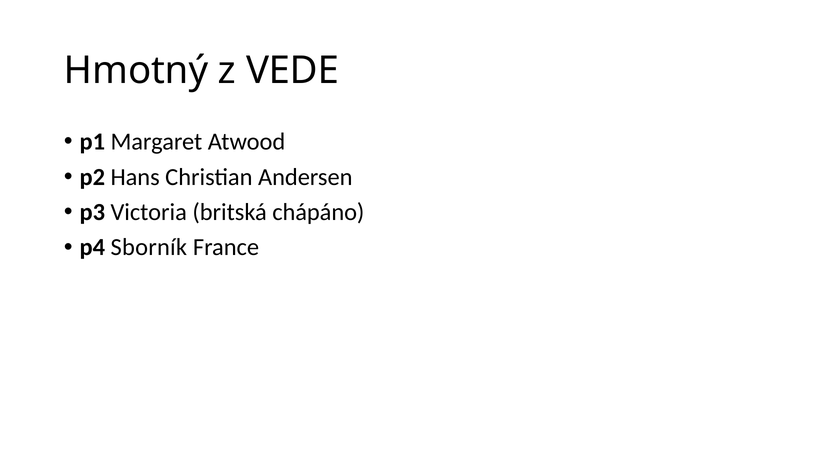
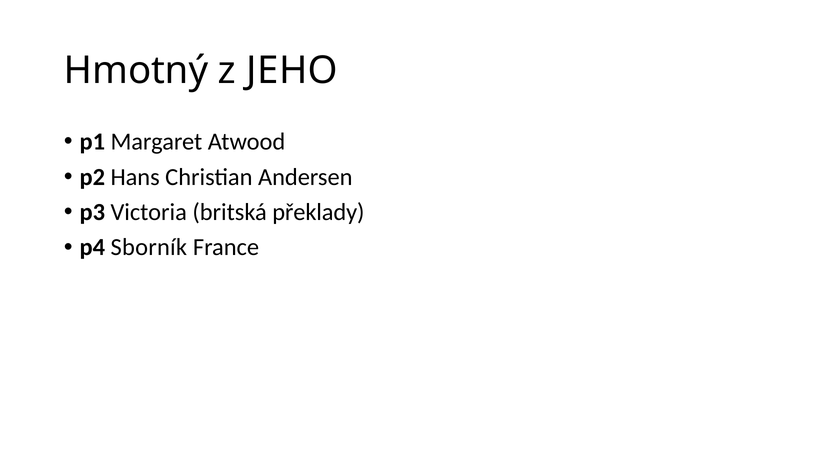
VEDE: VEDE -> JEHO
chápáno: chápáno -> překlady
